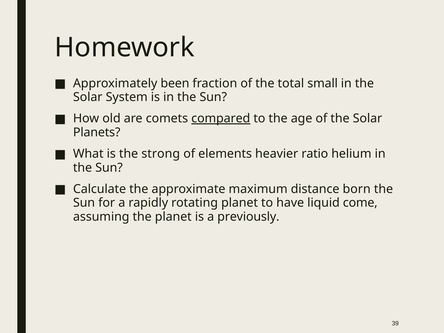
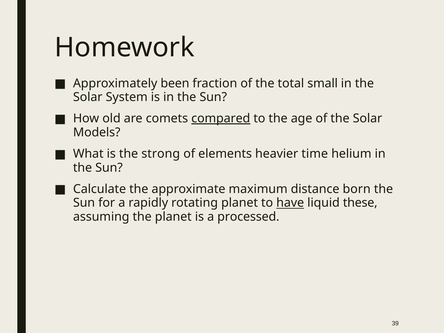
Planets: Planets -> Models
ratio: ratio -> time
have underline: none -> present
come: come -> these
previously: previously -> processed
